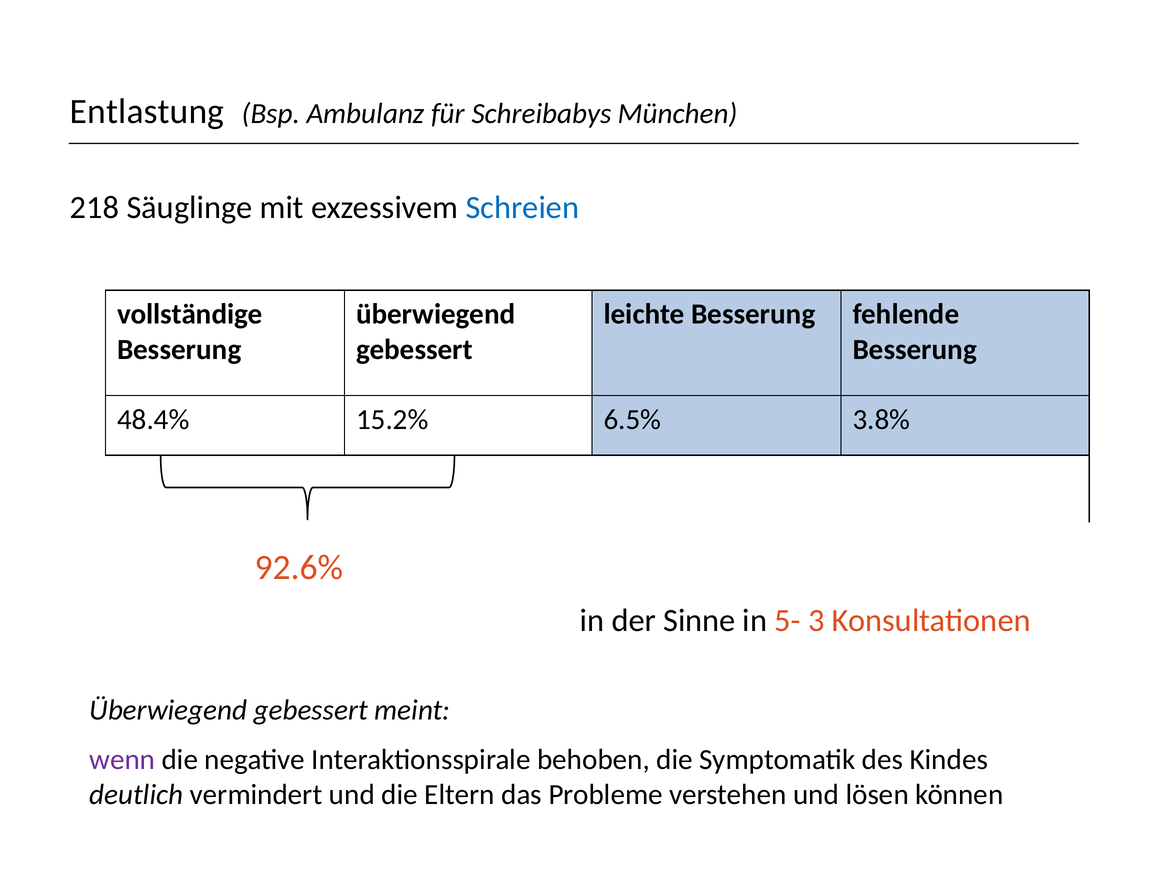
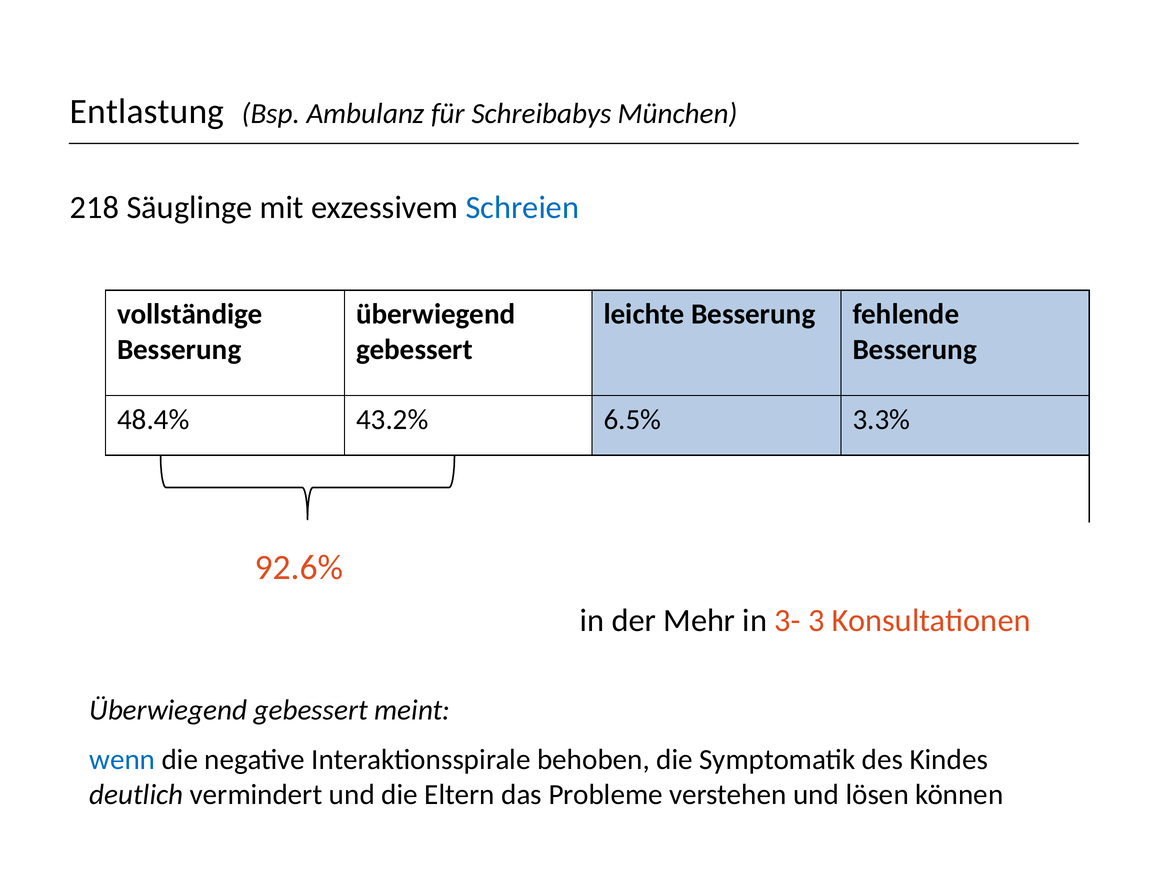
15.2%: 15.2% -> 43.2%
3.8%: 3.8% -> 3.3%
Sinne: Sinne -> Mehr
5-: 5- -> 3-
wenn colour: purple -> blue
